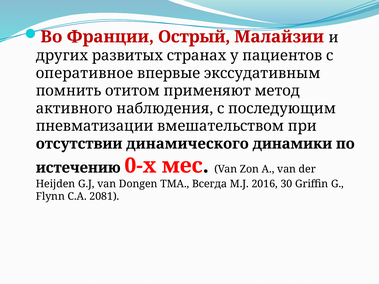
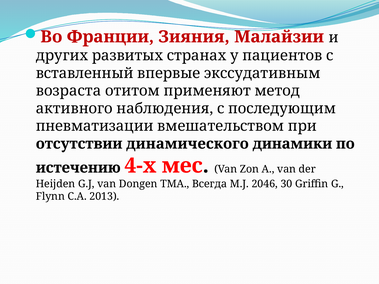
Острый: Острый -> Зияния
оперативное: оперативное -> вставленный
помнить: помнить -> возраста
0-х: 0-х -> 4-х
2016: 2016 -> 2046
2081: 2081 -> 2013
